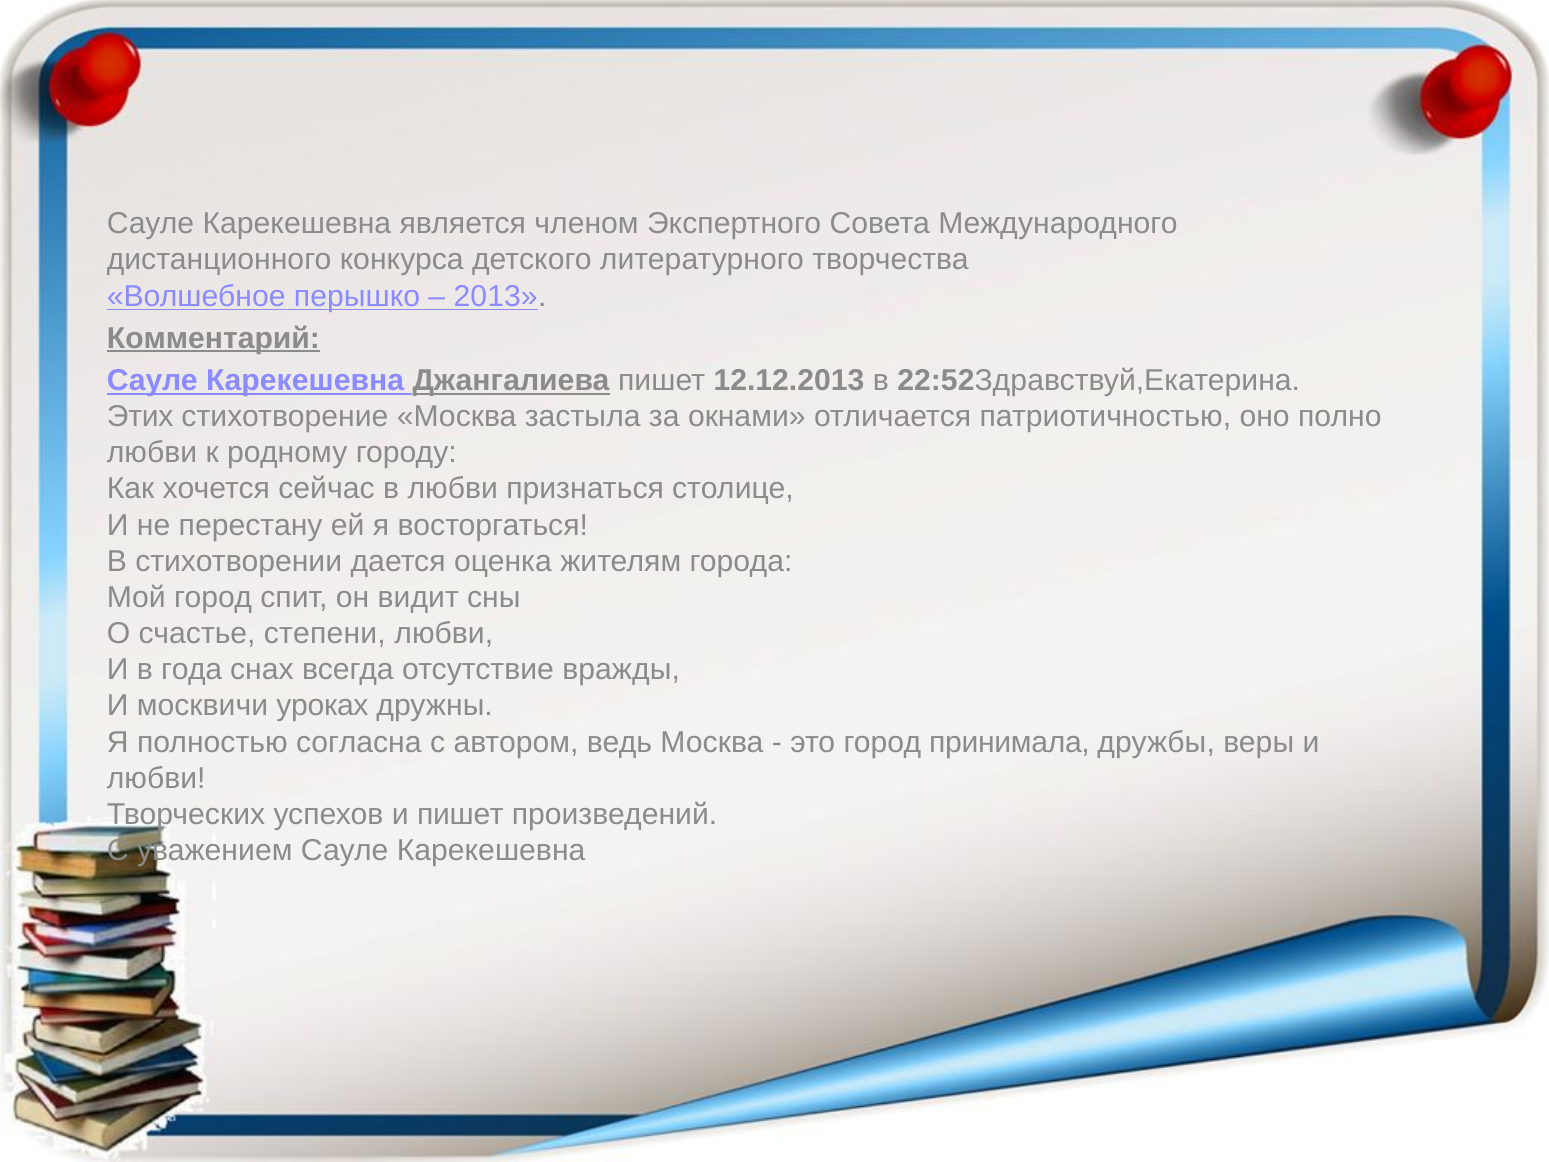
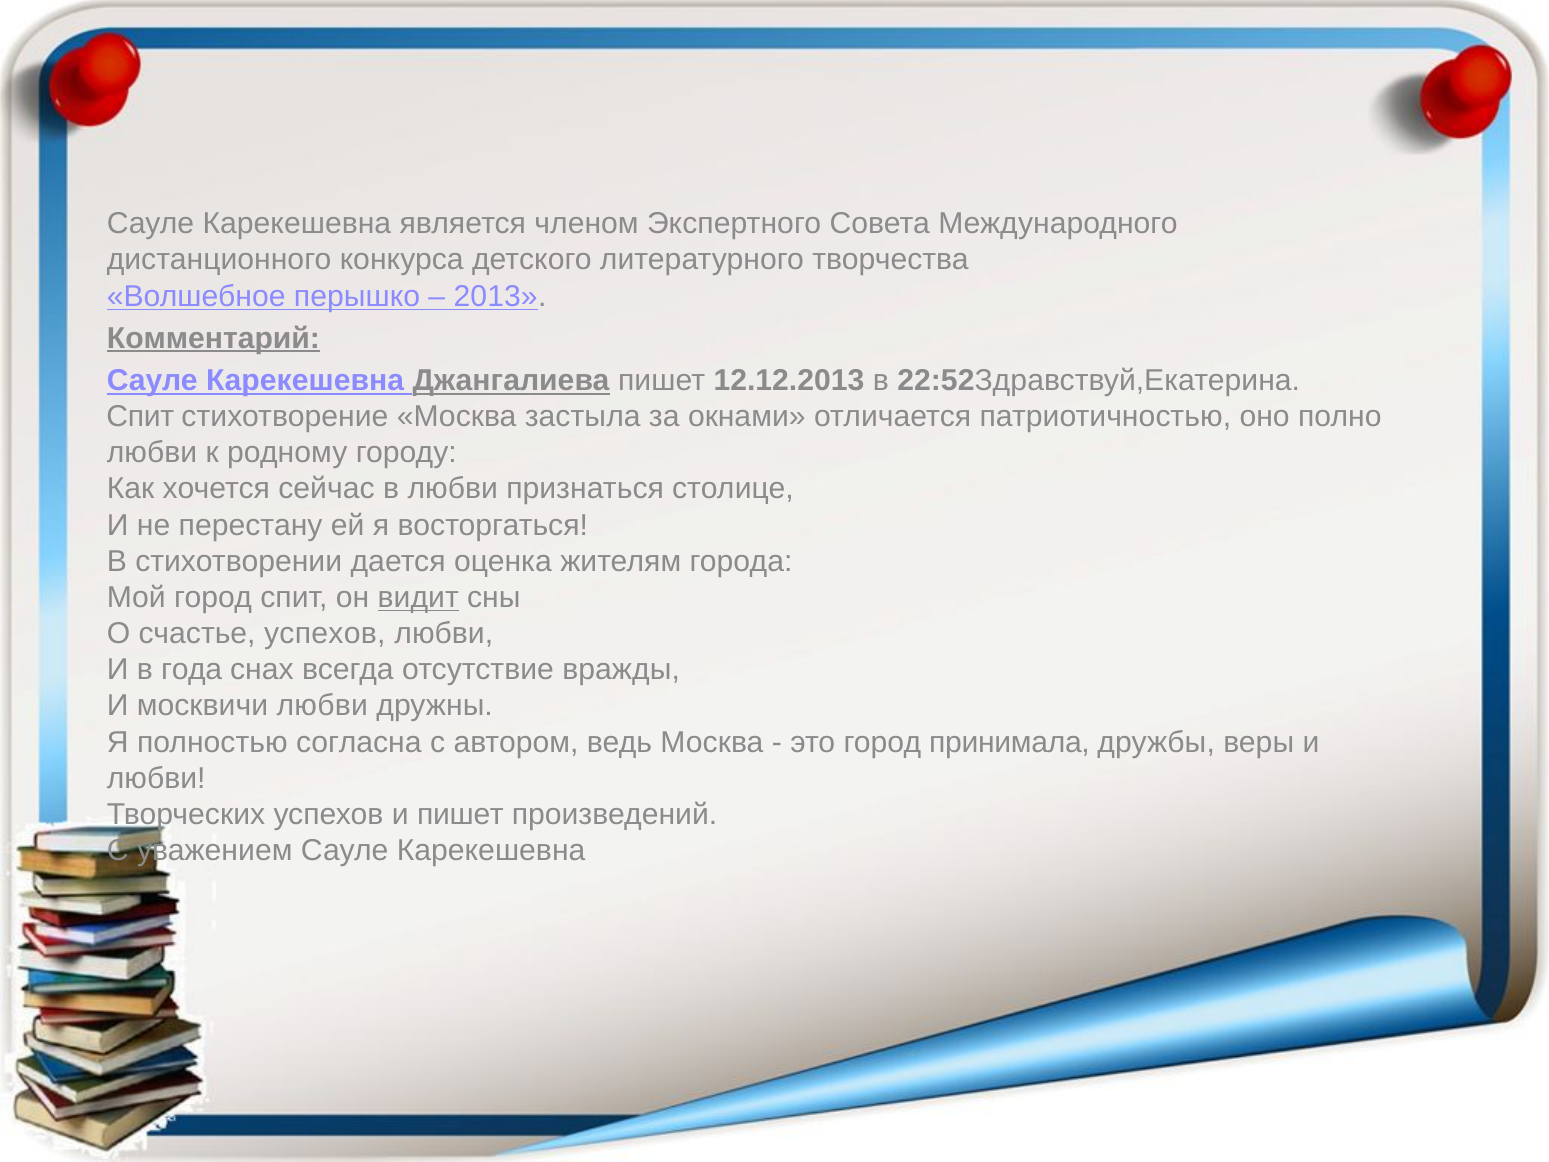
Этих at (140, 417): Этих -> Спит
видит underline: none -> present
счастье степени: степени -> успехов
москвичи уроках: уроках -> любви
